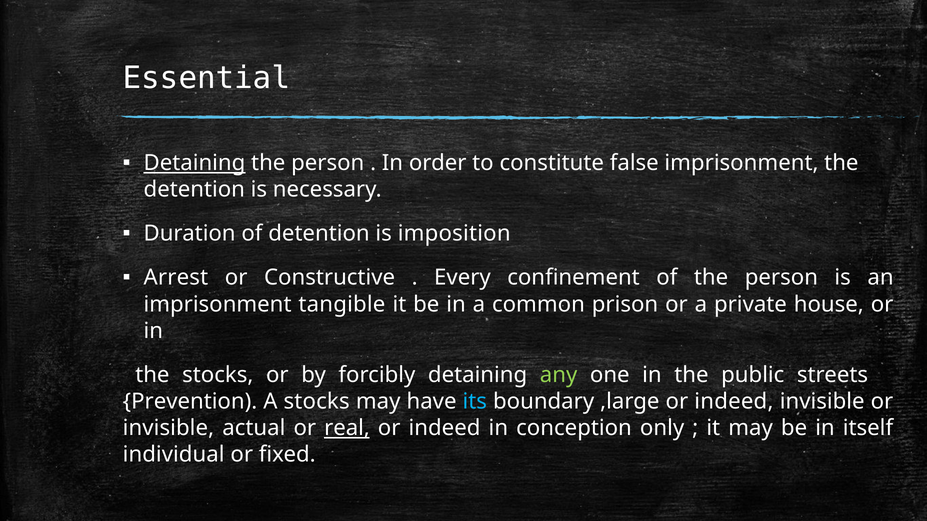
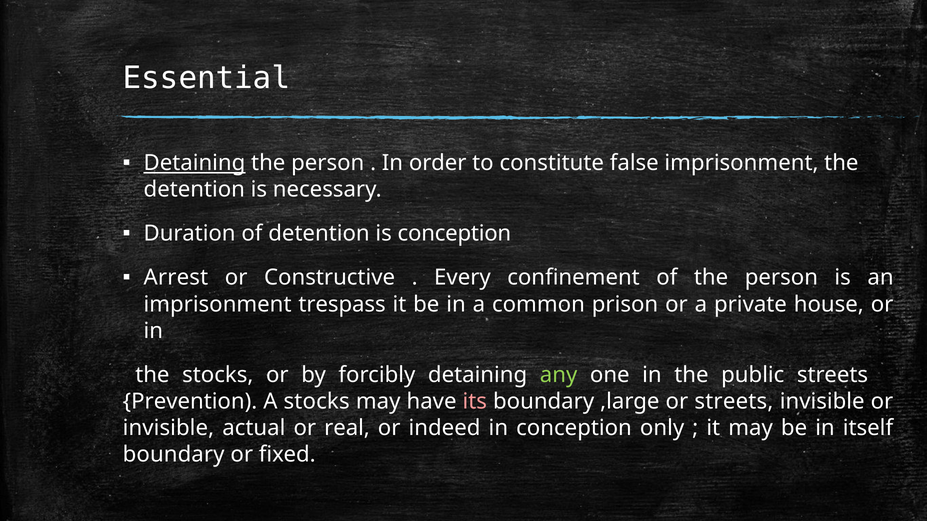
is imposition: imposition -> conception
tangible: tangible -> trespass
its colour: light blue -> pink
,large or indeed: indeed -> streets
real underline: present -> none
individual at (174, 455): individual -> boundary
